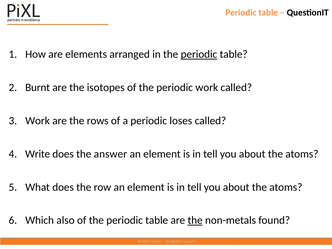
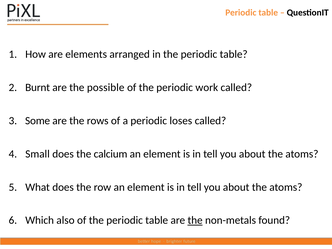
periodic at (199, 54) underline: present -> none
isotopes: isotopes -> possible
Work at (38, 121): Work -> Some
Write: Write -> Small
answer: answer -> calcium
